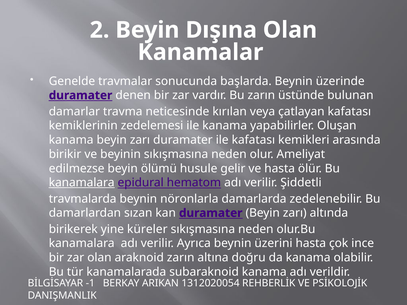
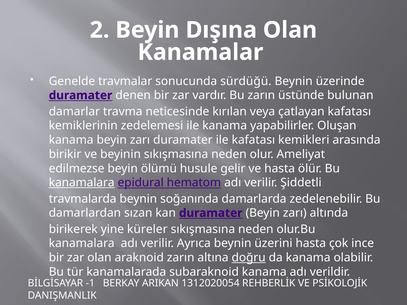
başlarda: başlarda -> sürdüğü
nöronlarla: nöronlarla -> soğanında
doğru underline: none -> present
